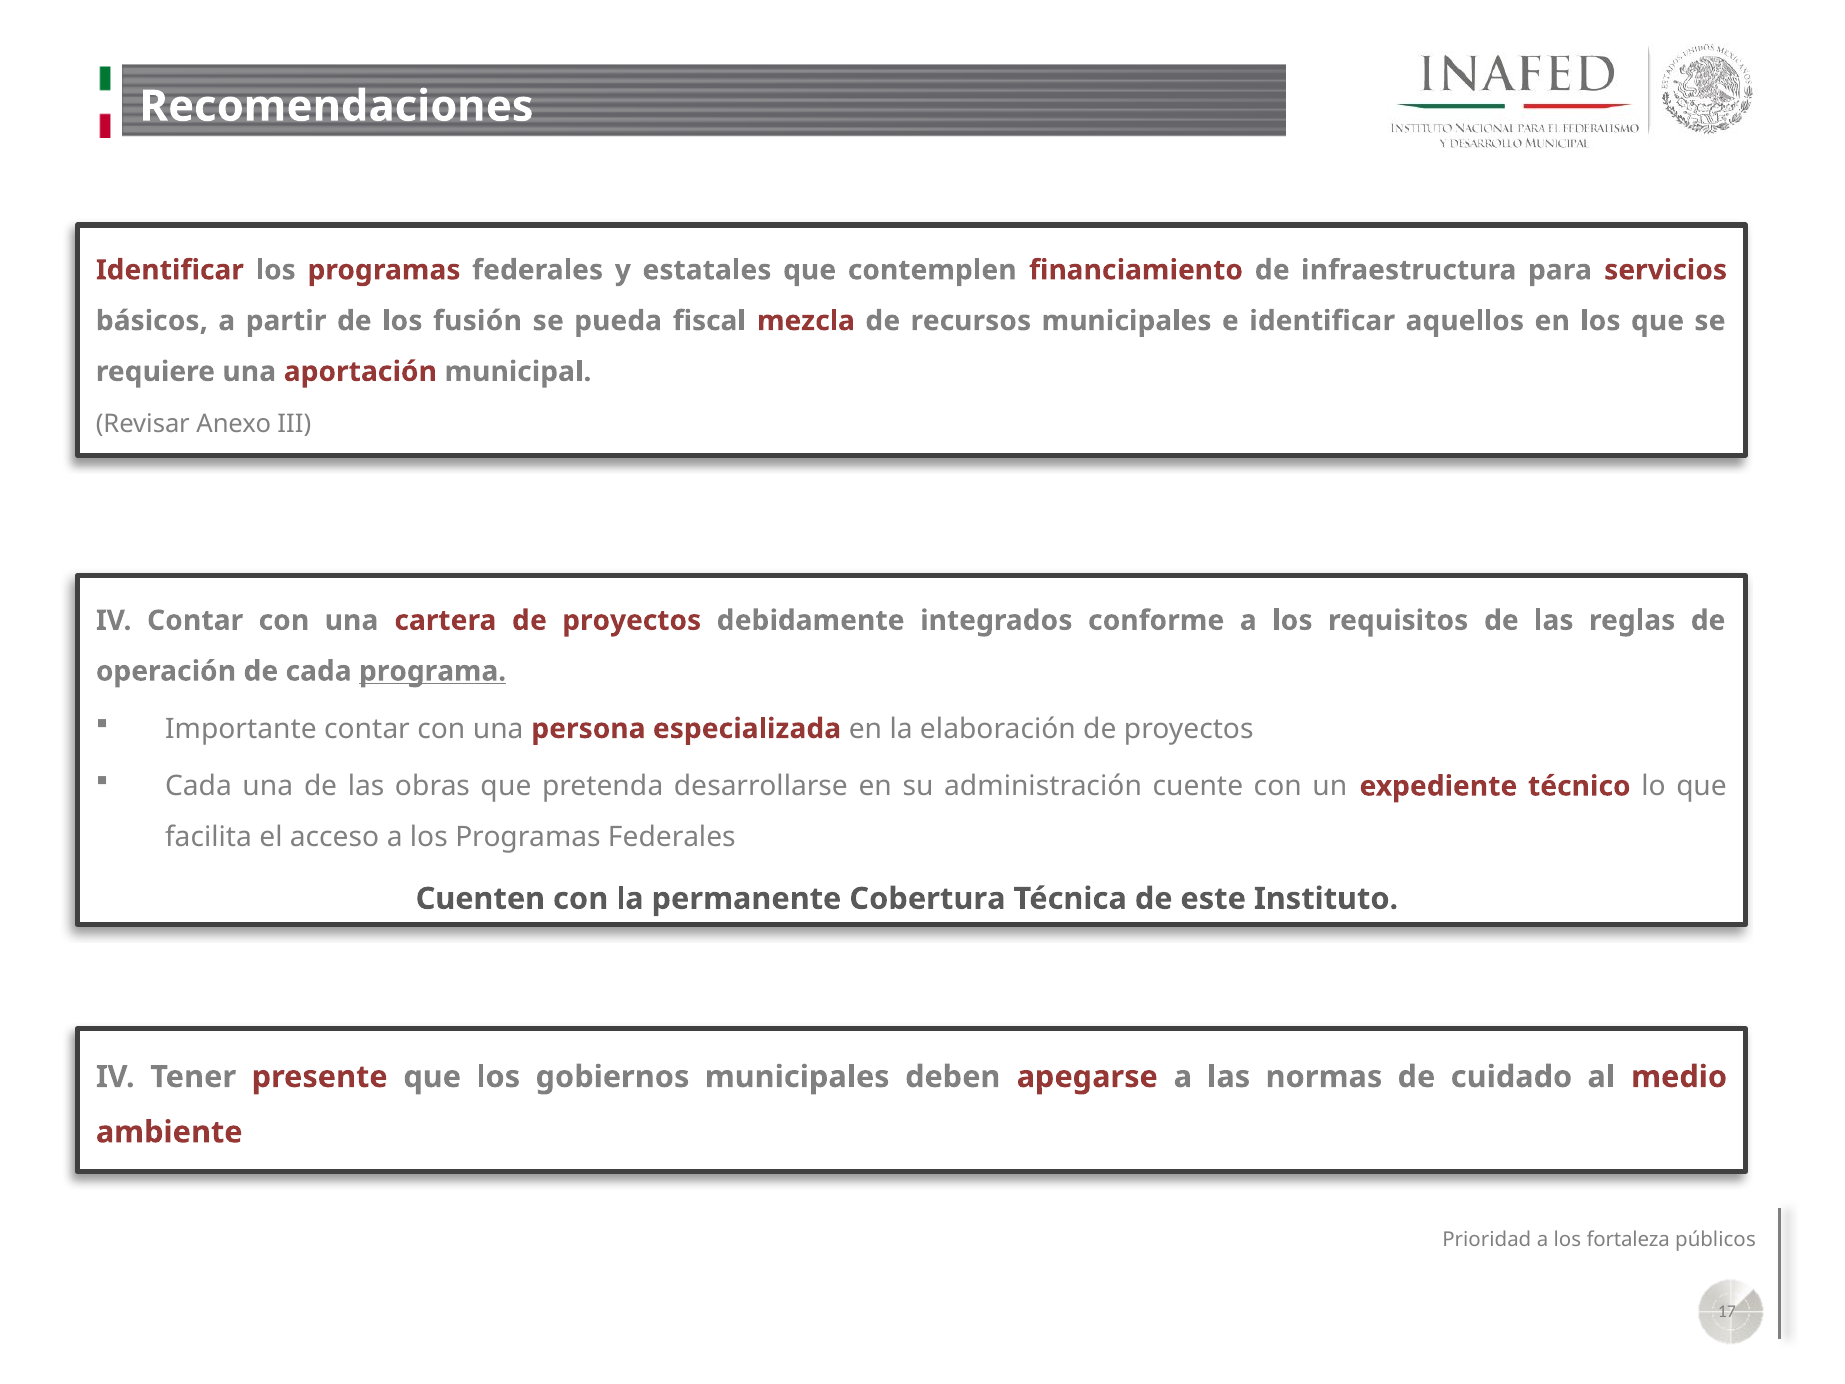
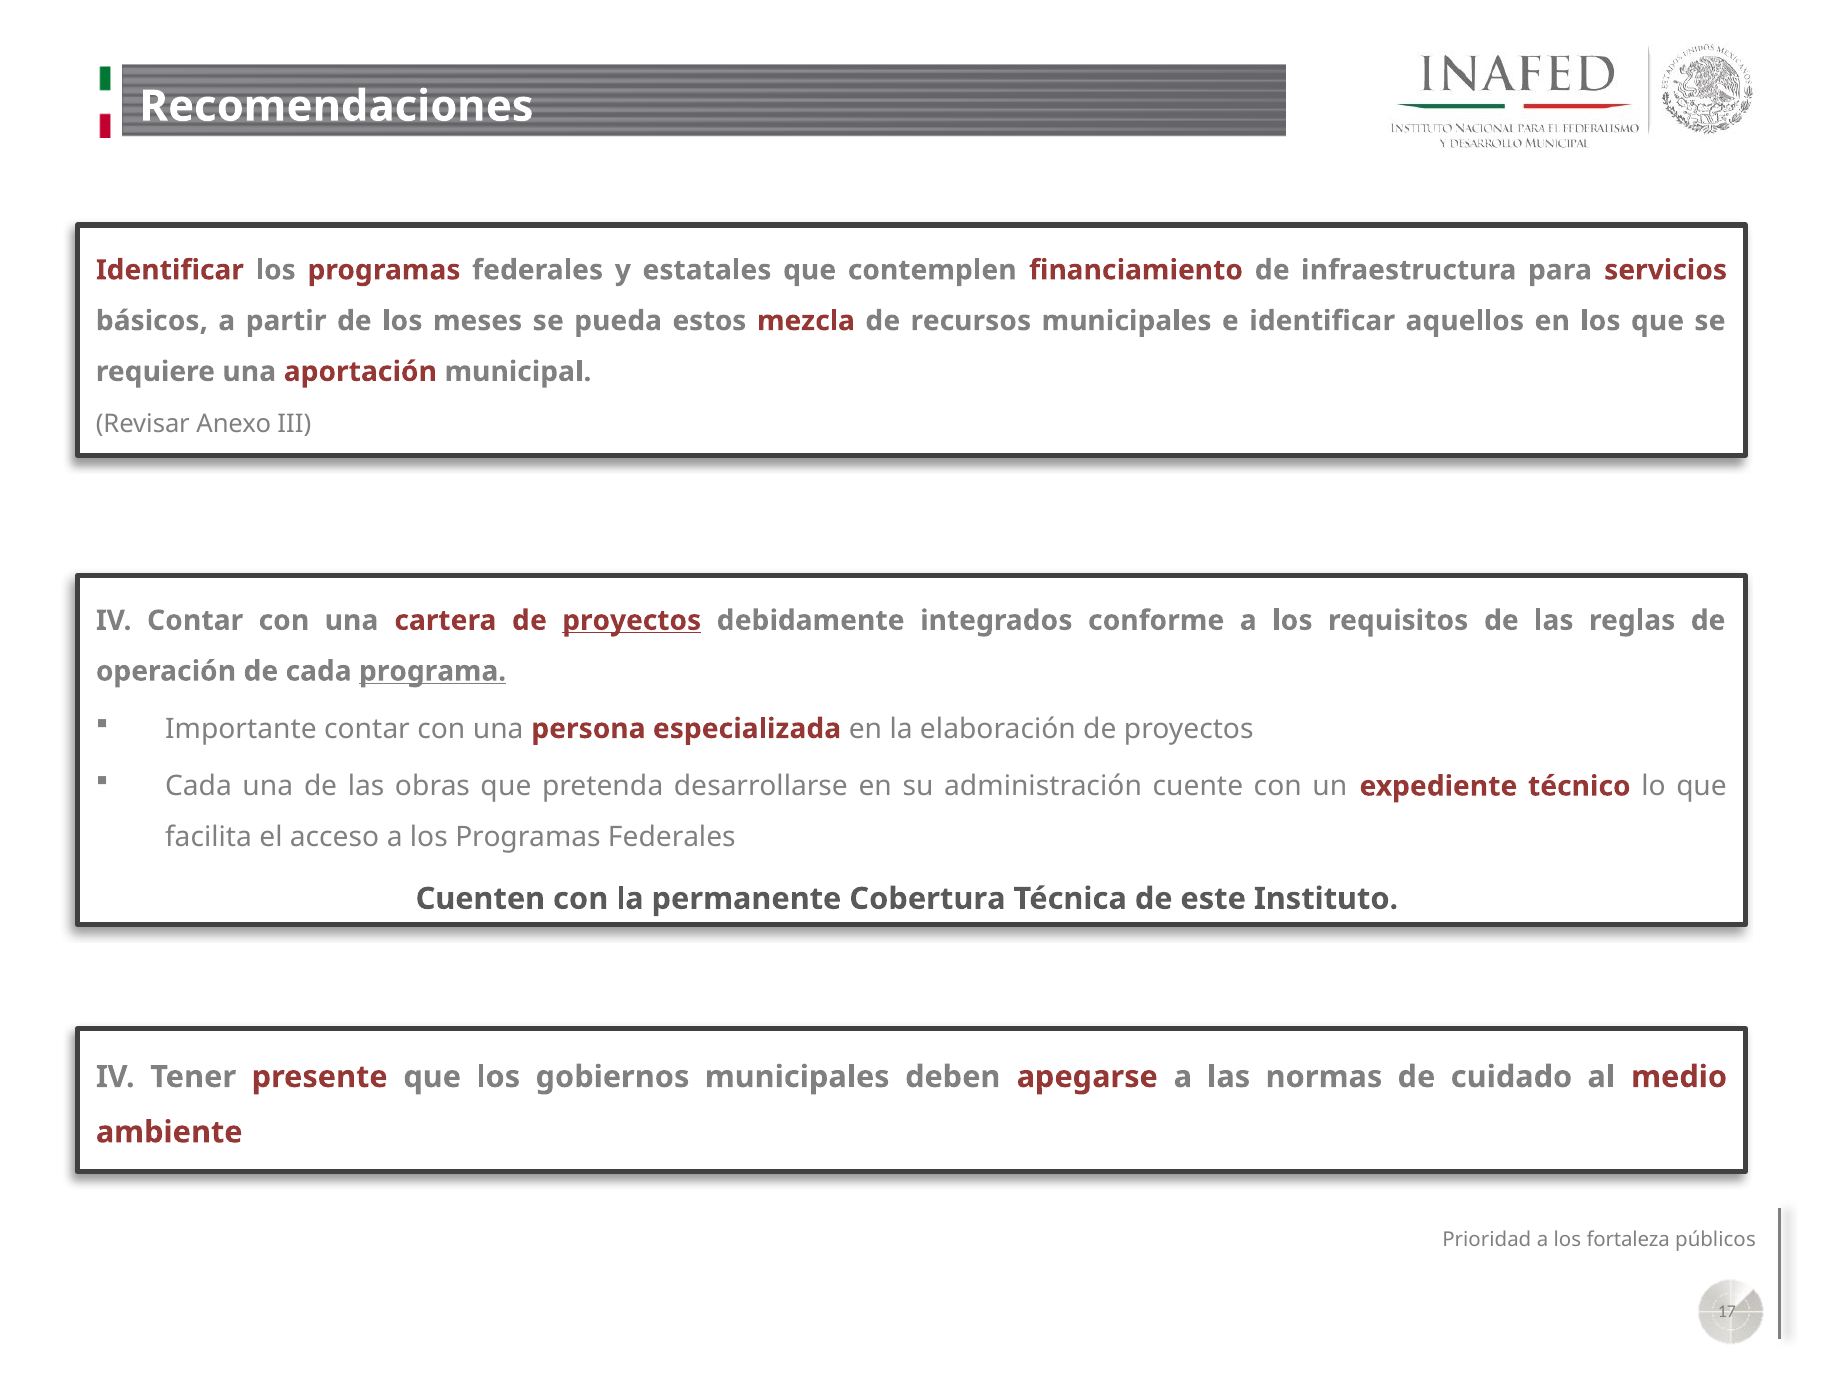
fusión: fusión -> meses
fiscal: fiscal -> estos
proyectos at (632, 620) underline: none -> present
